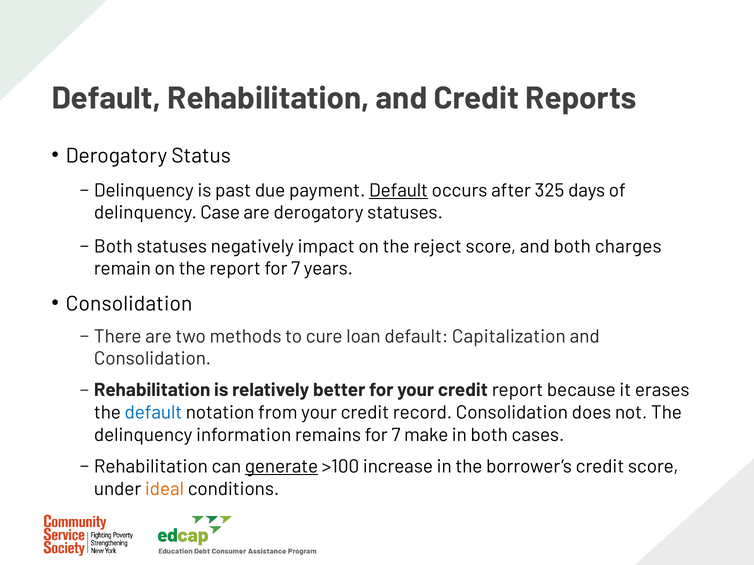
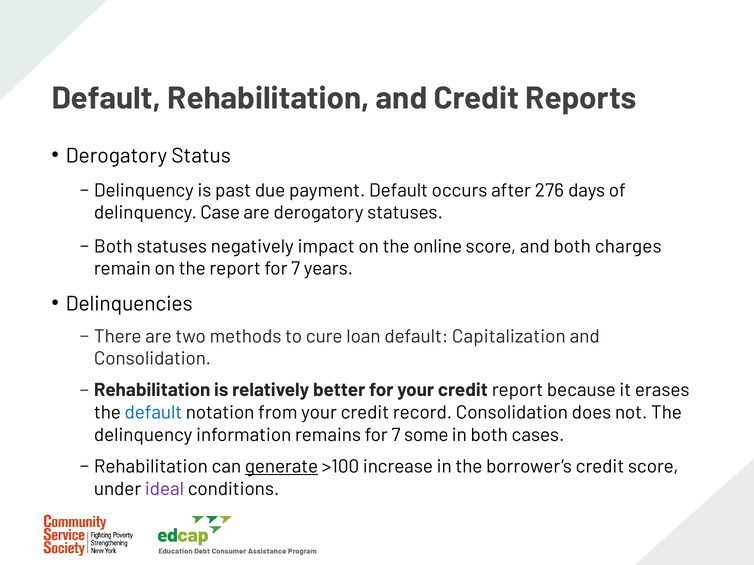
Default at (399, 191) underline: present -> none
325: 325 -> 276
reject: reject -> online
Consolidation at (129, 304): Consolidation -> Delinquencies
make: make -> some
ideal colour: orange -> purple
